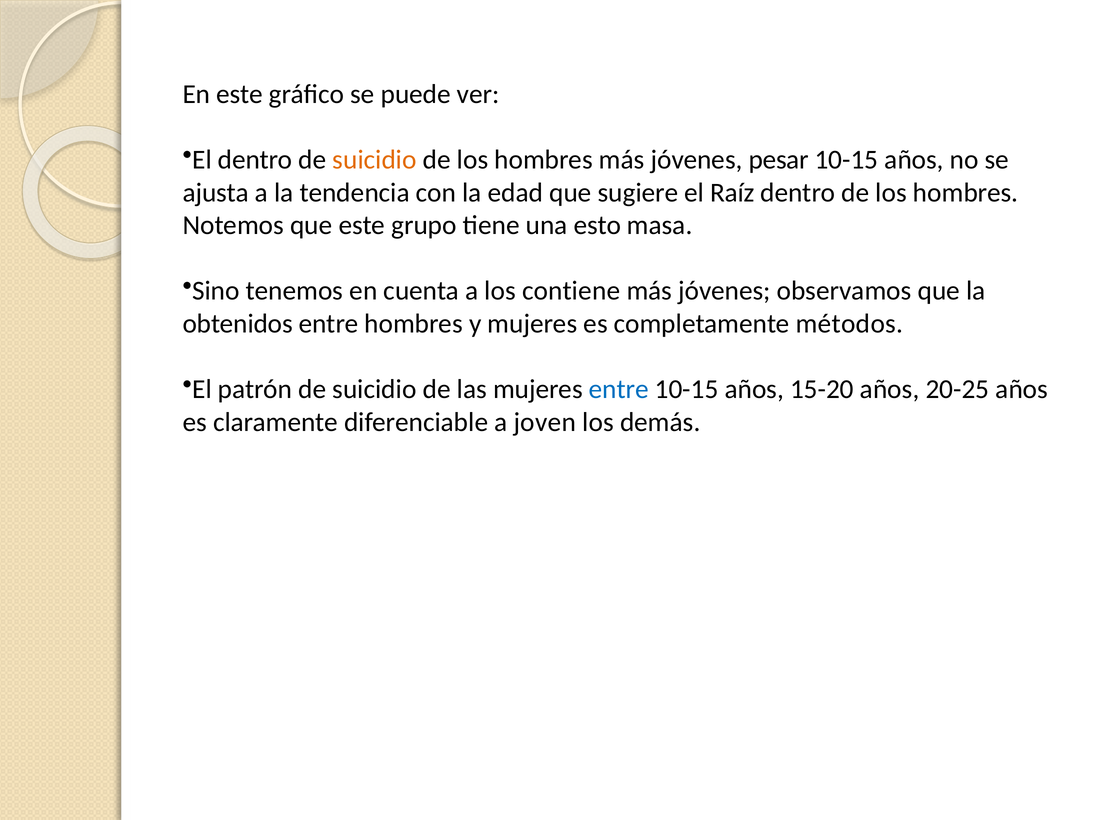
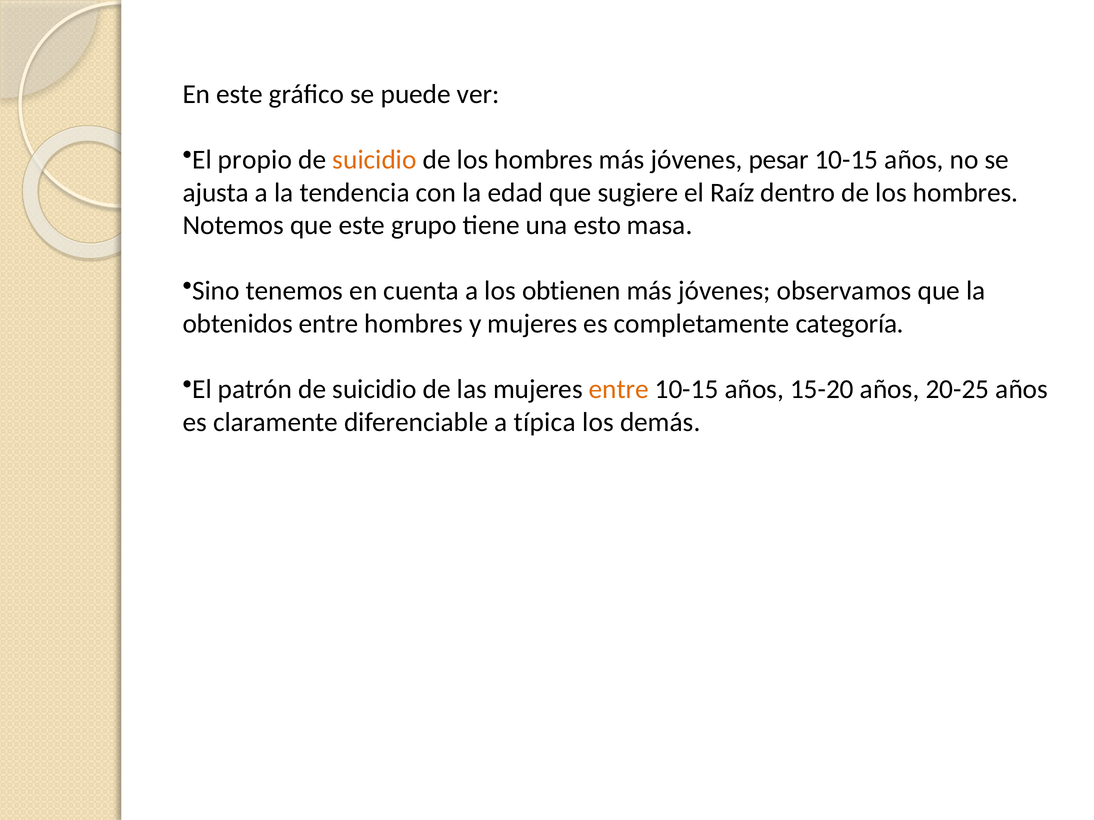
El dentro: dentro -> propio
contiene: contiene -> obtienen
métodos: métodos -> categoría
entre at (619, 390) colour: blue -> orange
joven: joven -> típica
